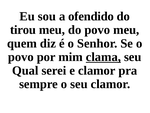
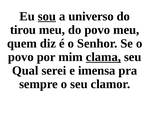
sou underline: none -> present
ofendido: ofendido -> universo
e clamor: clamor -> imensa
